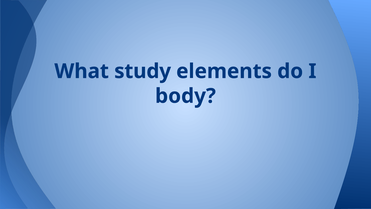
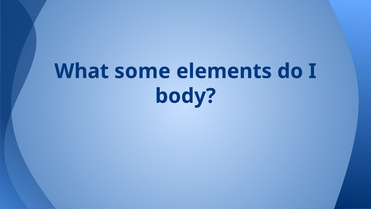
study: study -> some
